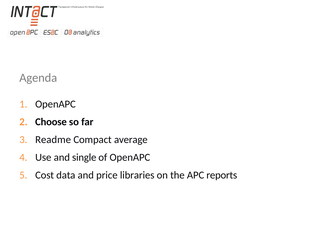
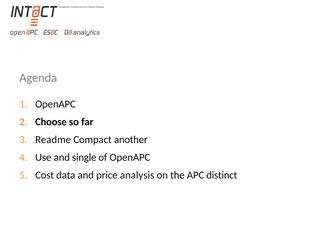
average: average -> another
libraries: libraries -> analysis
reports: reports -> distinct
